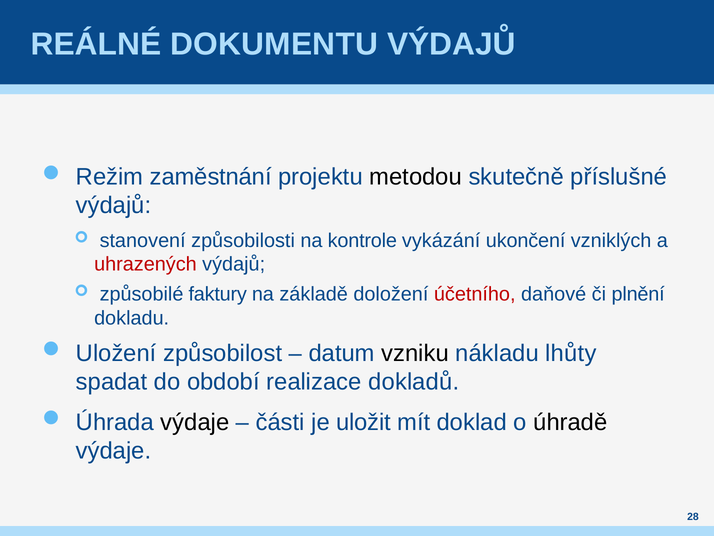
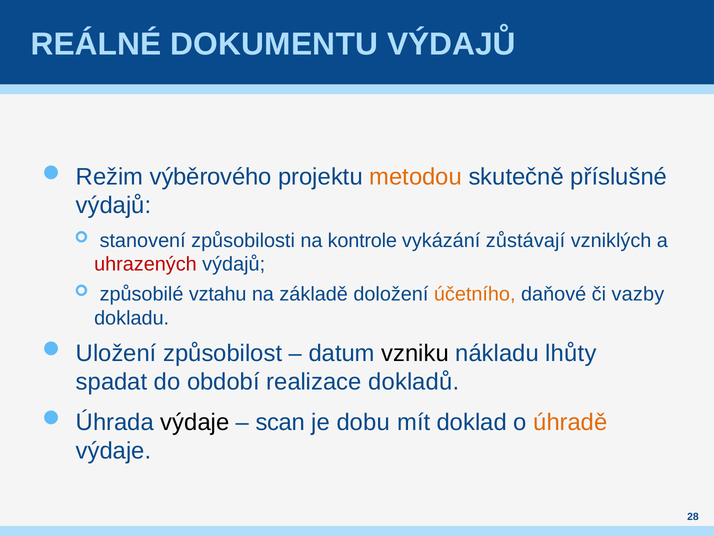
zaměstnání: zaměstnání -> výběrového
metodou colour: black -> orange
ukončení: ukončení -> zůstávají
faktury: faktury -> vztahu
účetního colour: red -> orange
plnění: plnění -> vazby
části: části -> scan
uložit: uložit -> dobu
úhradě colour: black -> orange
